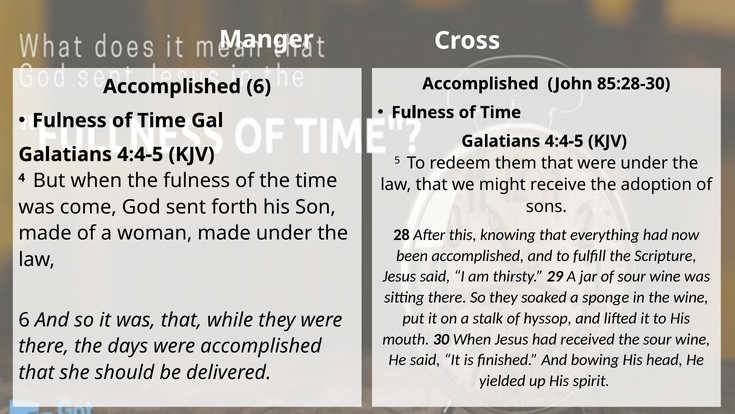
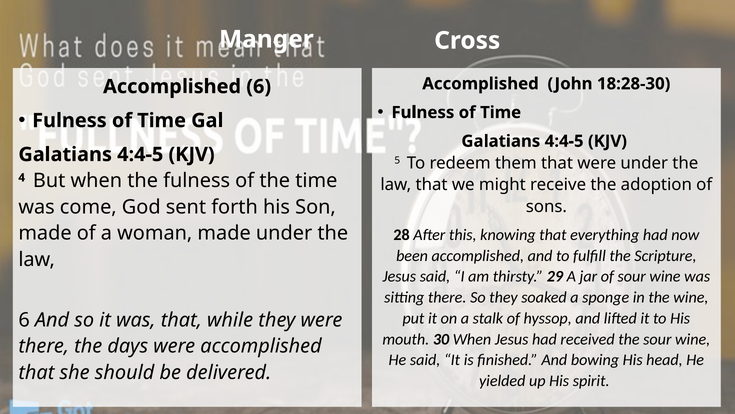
85:28-30: 85:28-30 -> 18:28-30
